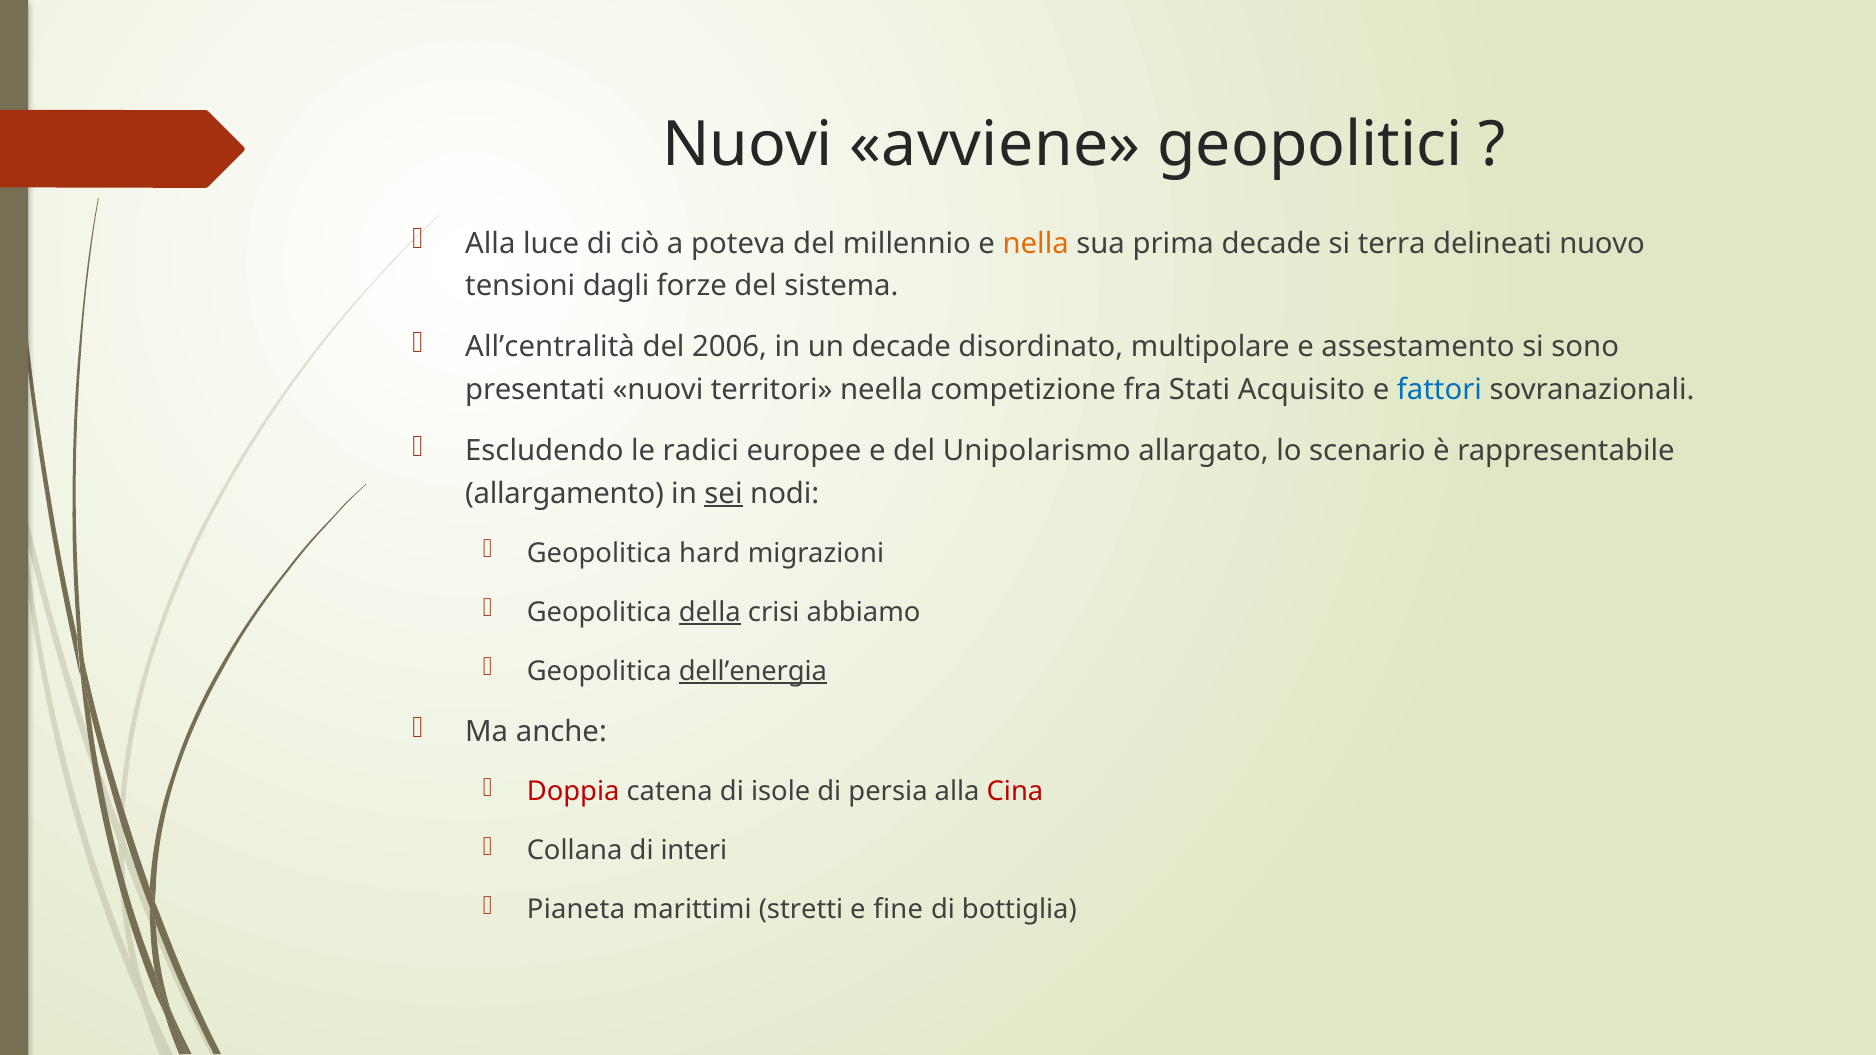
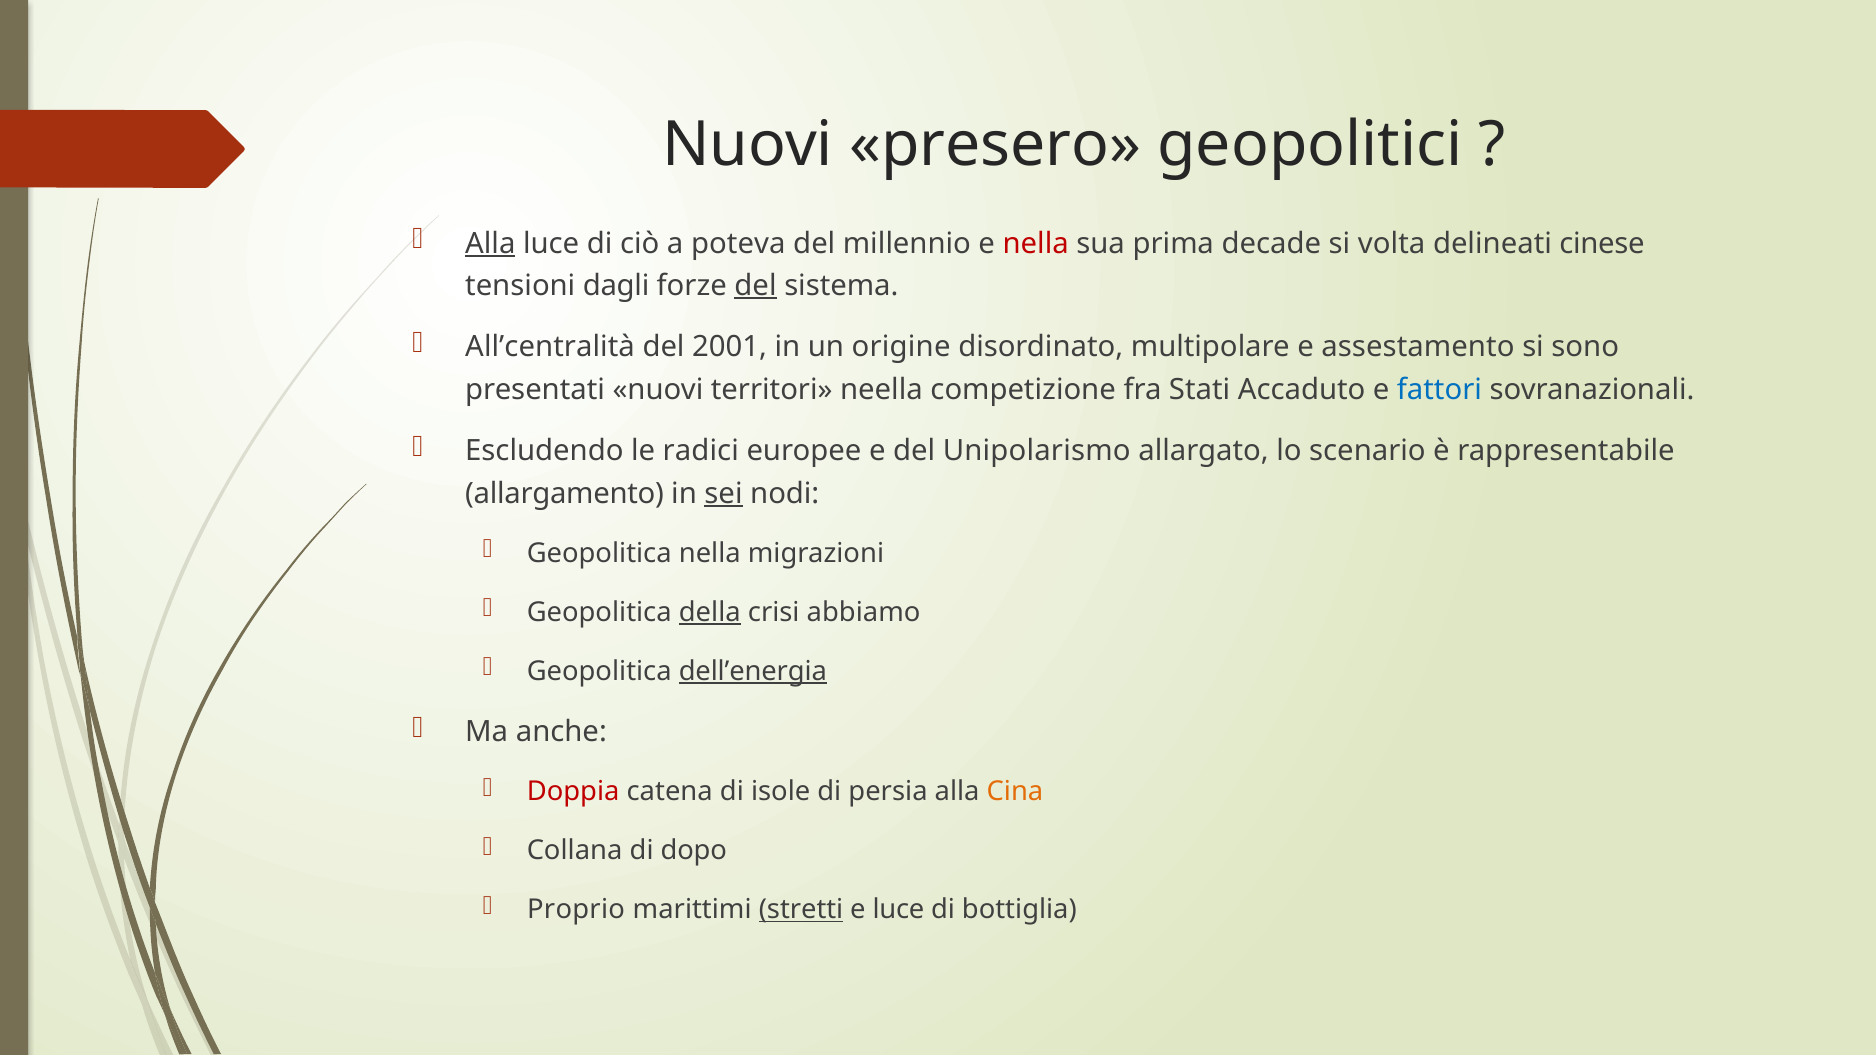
avviene: avviene -> presero
Alla at (490, 243) underline: none -> present
nella at (1036, 243) colour: orange -> red
terra: terra -> volta
nuovo: nuovo -> cinese
del at (755, 286) underline: none -> present
2006: 2006 -> 2001
un decade: decade -> origine
Acquisito: Acquisito -> Accaduto
Geopolitica hard: hard -> nella
Cina colour: red -> orange
interi: interi -> dopo
Pianeta: Pianeta -> Proprio
stretti underline: none -> present
e fine: fine -> luce
